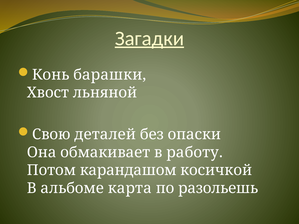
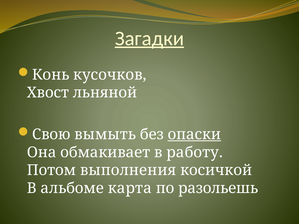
барашки: барашки -> кусочков
деталей: деталей -> вымыть
опаски underline: none -> present
карандашом: карандашом -> выполнения
